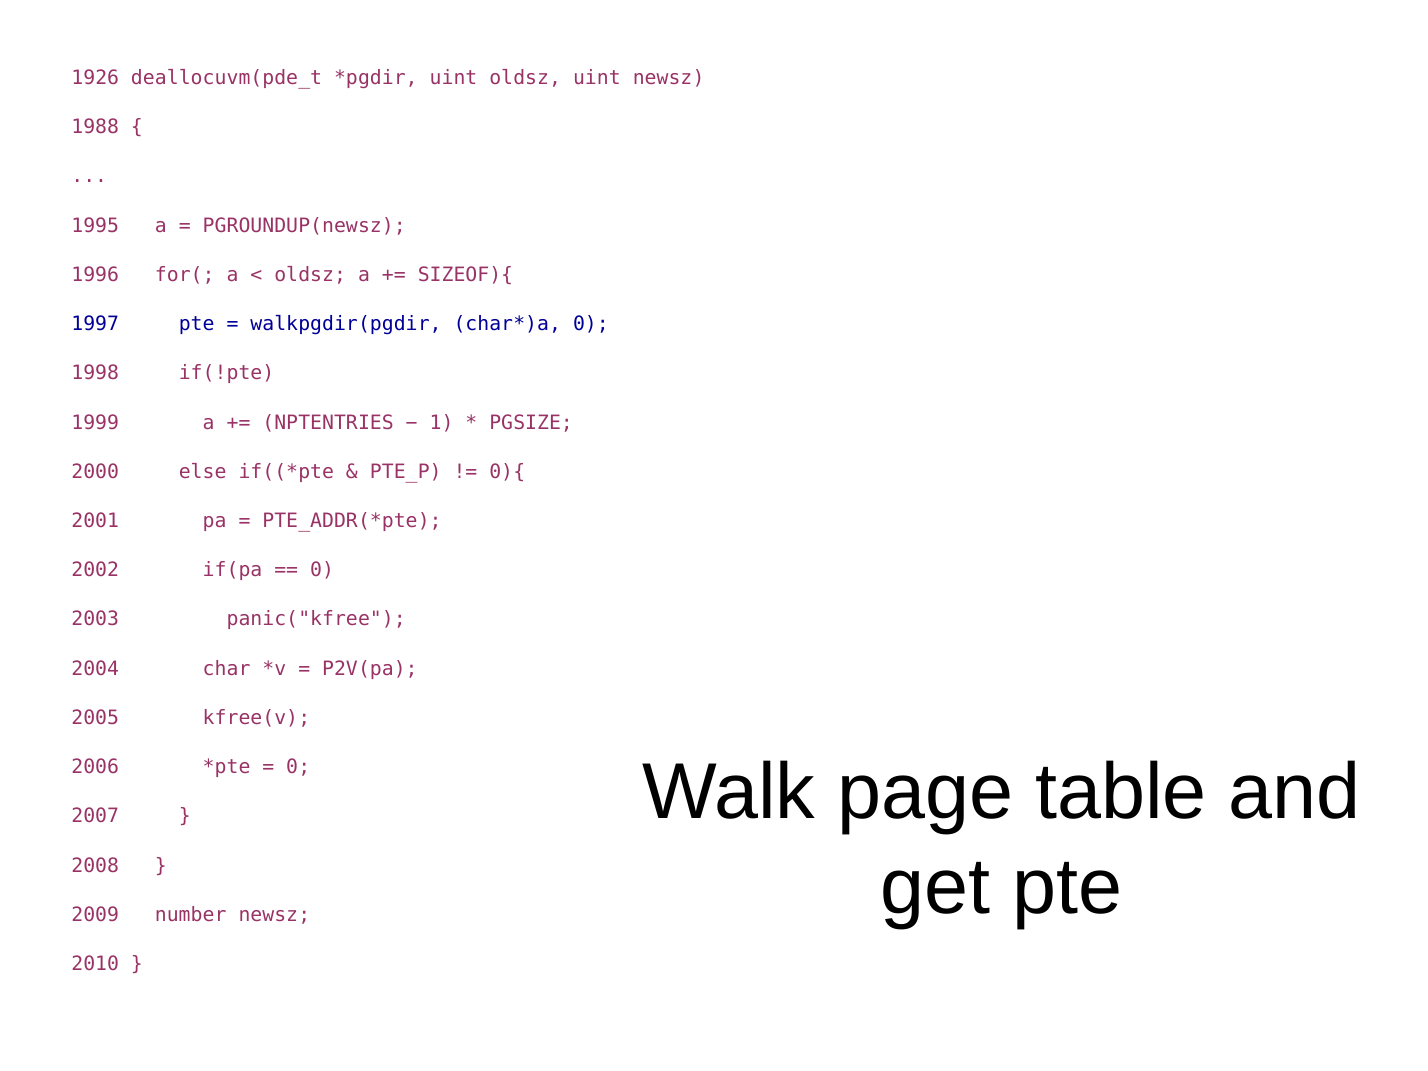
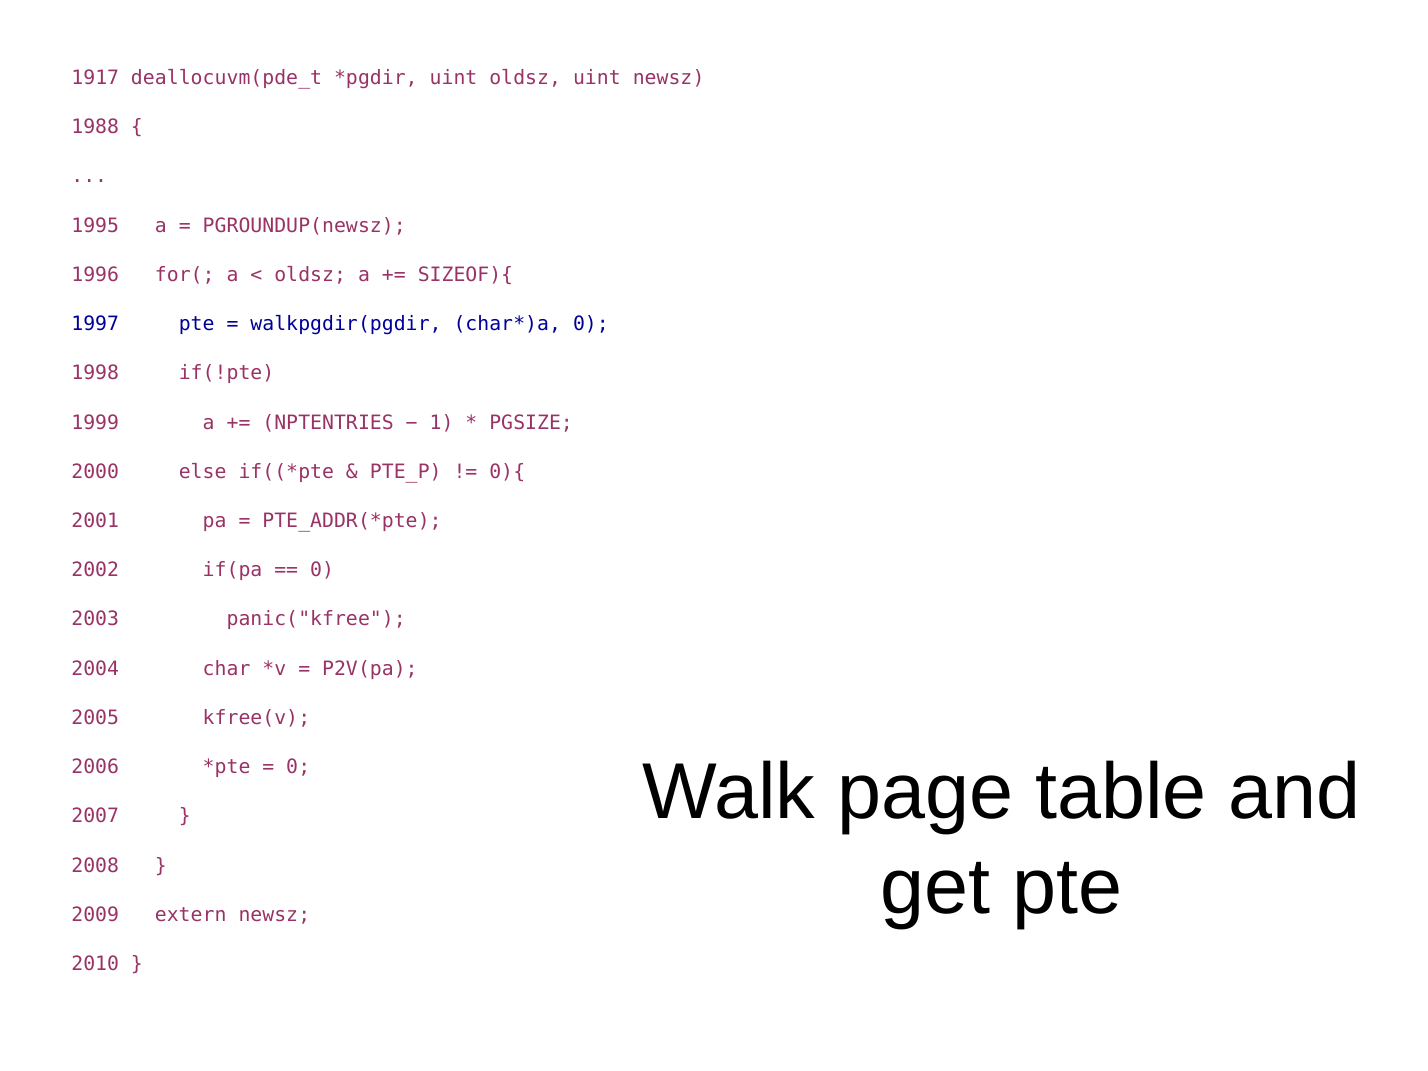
1926: 1926 -> 1917
number: number -> extern
